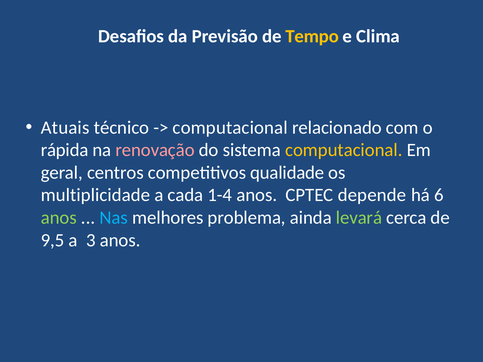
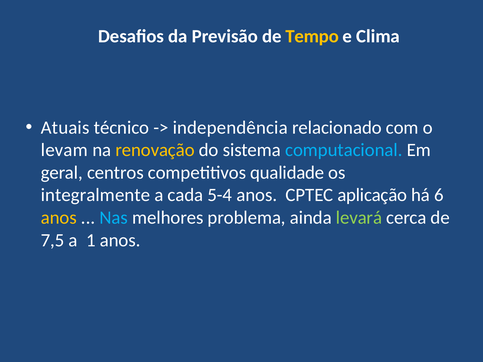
computacional at (230, 128): computacional -> independência
rápida: rápida -> levam
renovação colour: pink -> yellow
computacional at (344, 150) colour: yellow -> light blue
multiplicidade: multiplicidade -> integralmente
1-4: 1-4 -> 5-4
depende: depende -> aplicação
anos at (59, 218) colour: light green -> yellow
9,5: 9,5 -> 7,5
3: 3 -> 1
